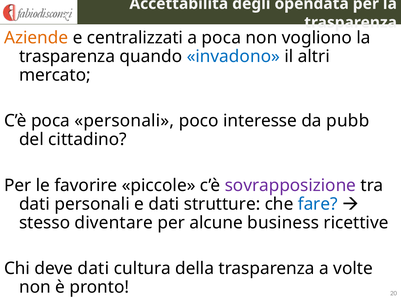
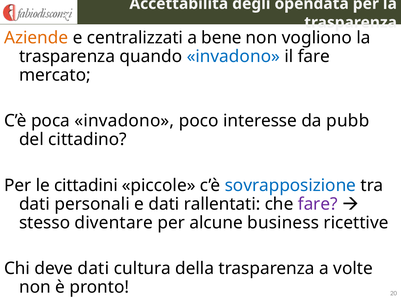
a poca: poca -> bene
il altri: altri -> fare
poca personali: personali -> invadono
favorire: favorire -> cittadini
sovrapposizione colour: purple -> blue
strutture: strutture -> rallentati
fare at (318, 204) colour: blue -> purple
